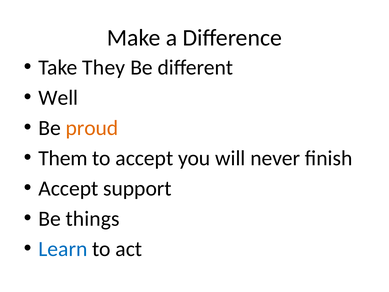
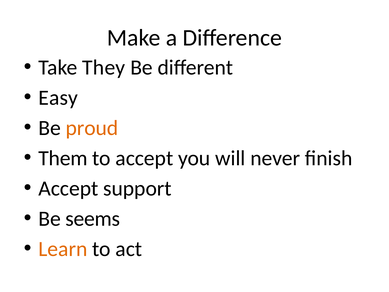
Well: Well -> Easy
things: things -> seems
Learn colour: blue -> orange
